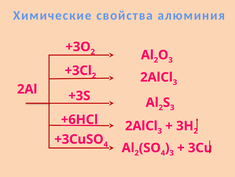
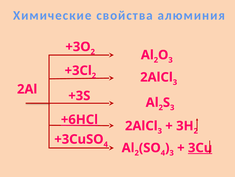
3Cu underline: none -> present
